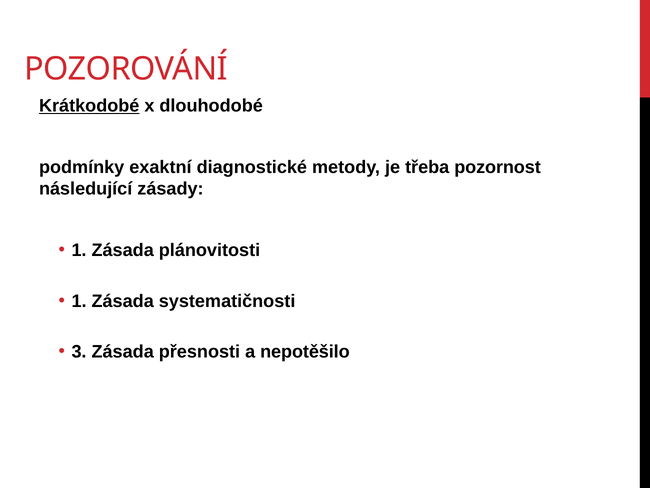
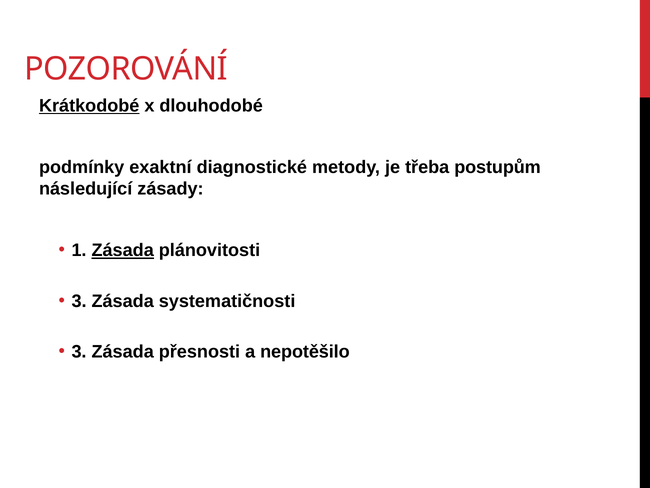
pozornost: pozornost -> postupům
Zásada at (123, 250) underline: none -> present
1 at (79, 301): 1 -> 3
